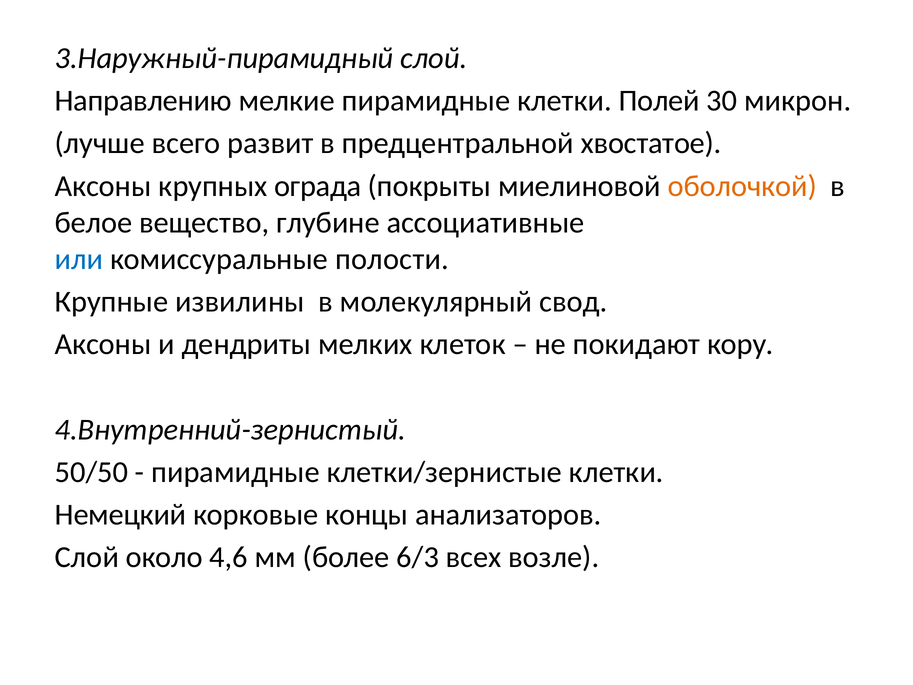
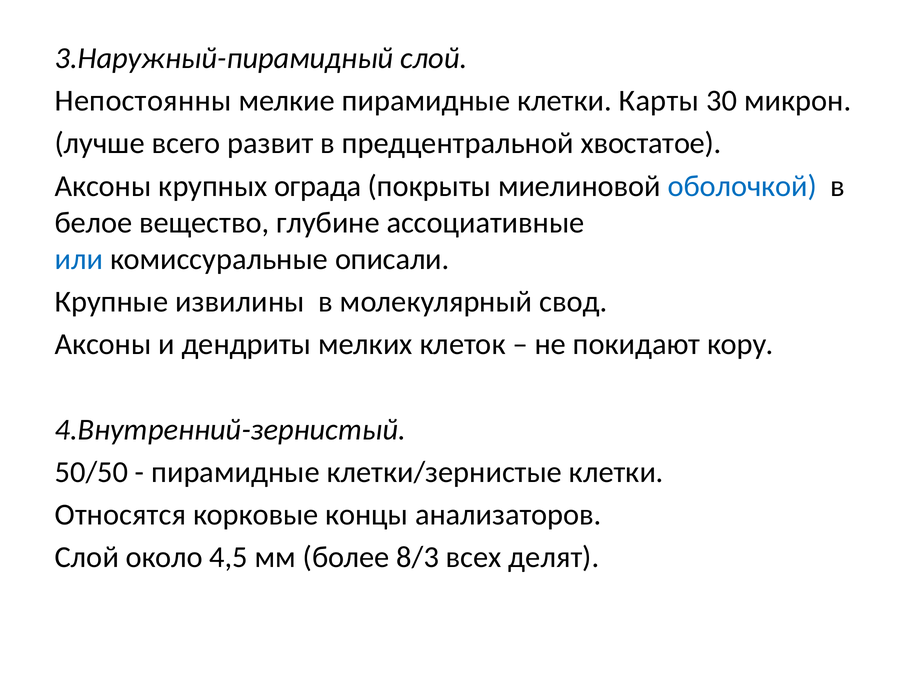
Направлению: Направлению -> Непостоянны
Полей: Полей -> Карты
оболочкой colour: orange -> blue
полости: полости -> описали
Немецкий: Немецкий -> Относятся
4,6: 4,6 -> 4,5
6/3: 6/3 -> 8/3
возле: возле -> делят
